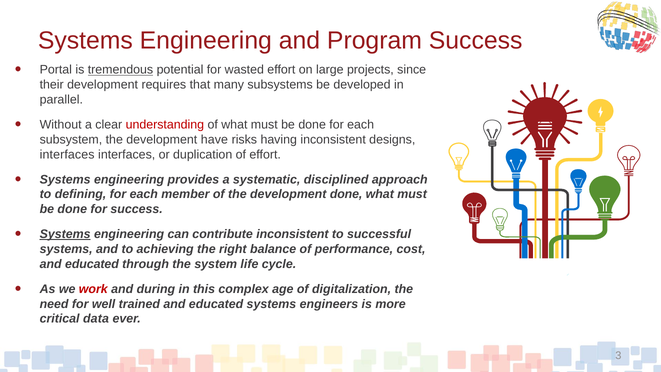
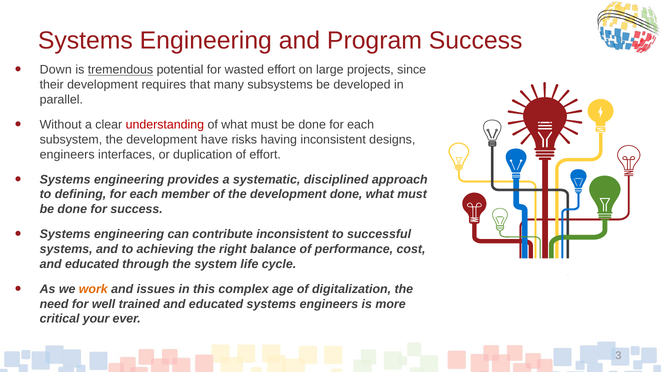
Portal: Portal -> Down
interfaces at (67, 154): interfaces -> engineers
Systems at (65, 234) underline: present -> none
work colour: red -> orange
during: during -> issues
data: data -> your
